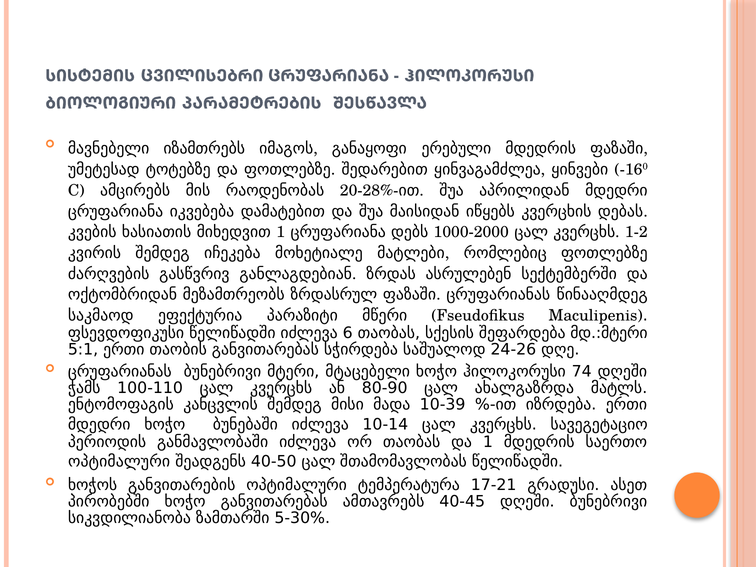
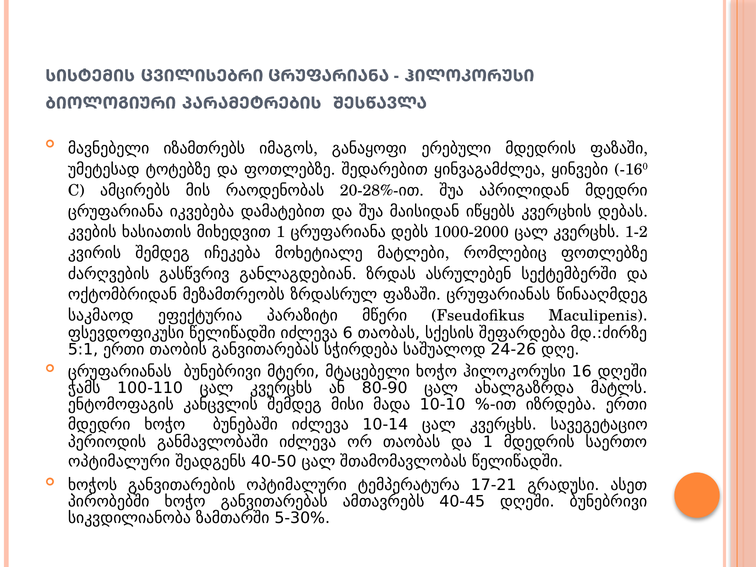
მდ.:მტერი: მდ.:მტერი -> მდ.:ძირზე
74: 74 -> 16
10-39: 10-39 -> 10-10
